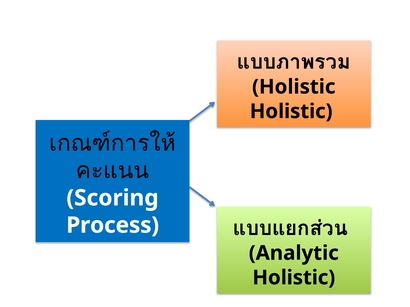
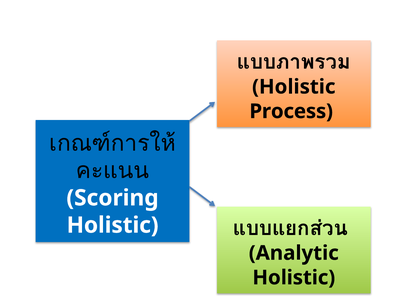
Holistic at (291, 112): Holistic -> Process
Process at (113, 226): Process -> Holistic
